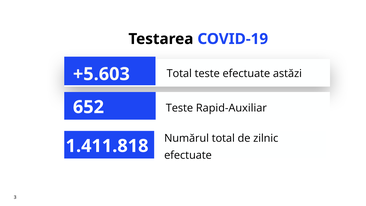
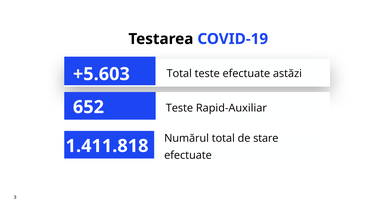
zilnic: zilnic -> stare
